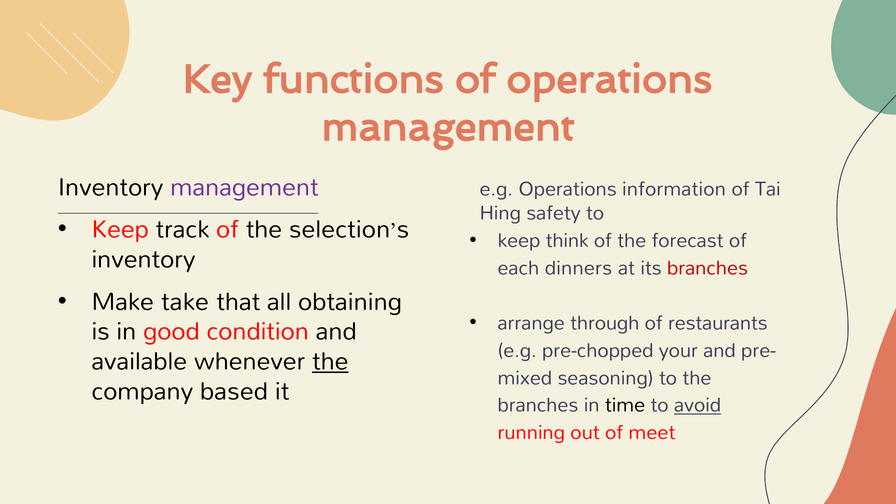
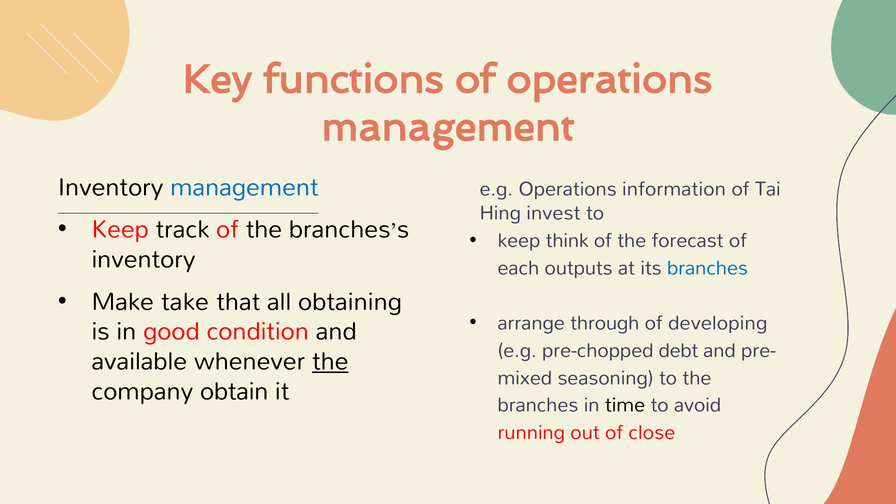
management at (244, 187) colour: purple -> blue
safety: safety -> invest
selection’s: selection’s -> branches’s
dinners: dinners -> outputs
branches at (708, 268) colour: red -> blue
restaurants: restaurants -> developing
your: your -> debt
based: based -> obtain
avoid underline: present -> none
meet: meet -> close
